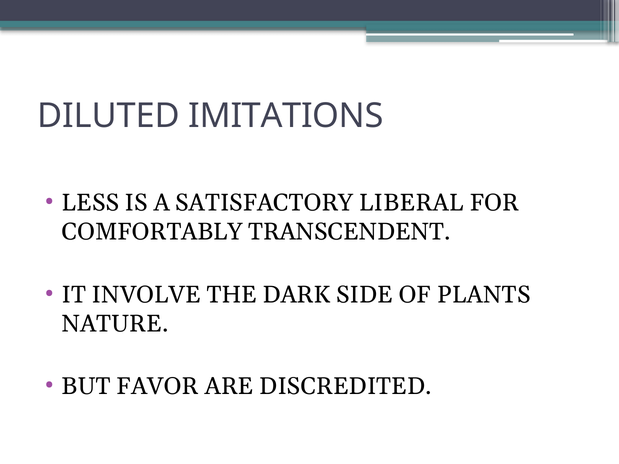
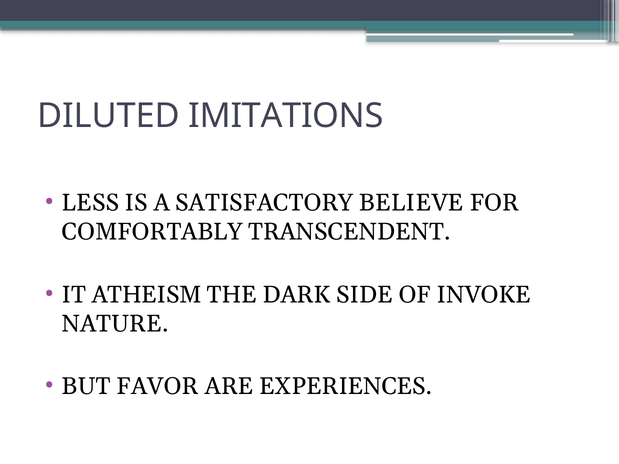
LIBERAL: LIBERAL -> BELIEVE
INVOLVE: INVOLVE -> ATHEISM
PLANTS: PLANTS -> INVOKE
DISCREDITED: DISCREDITED -> EXPERIENCES
